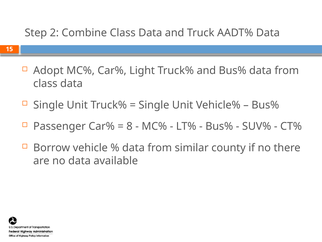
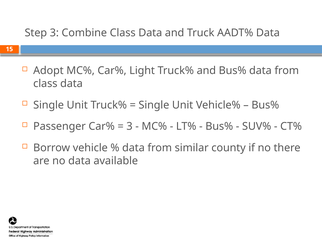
Step 2: 2 -> 3
8 at (129, 126): 8 -> 3
